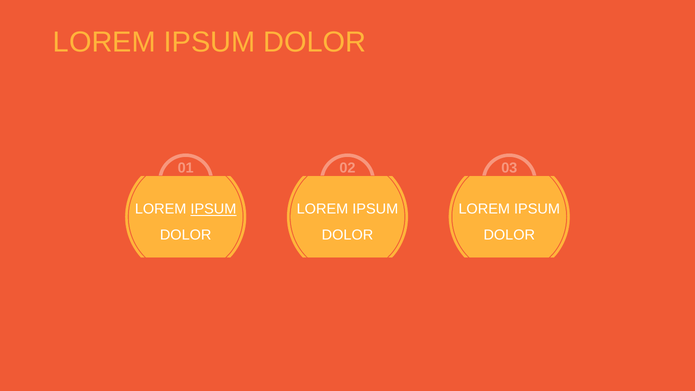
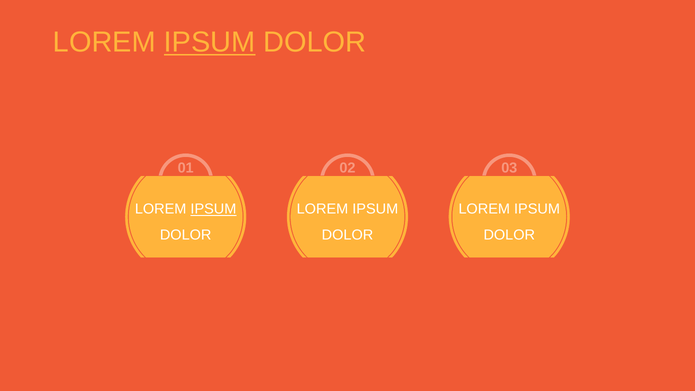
IPSUM at (210, 42) underline: none -> present
